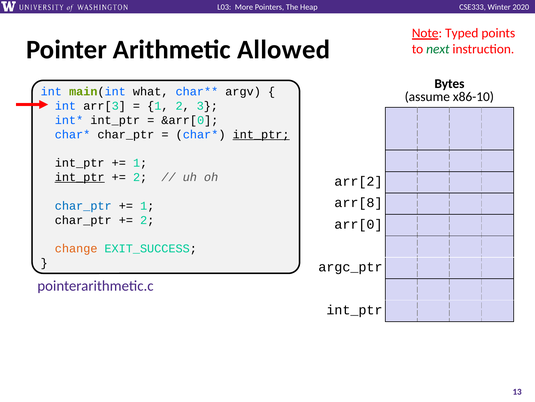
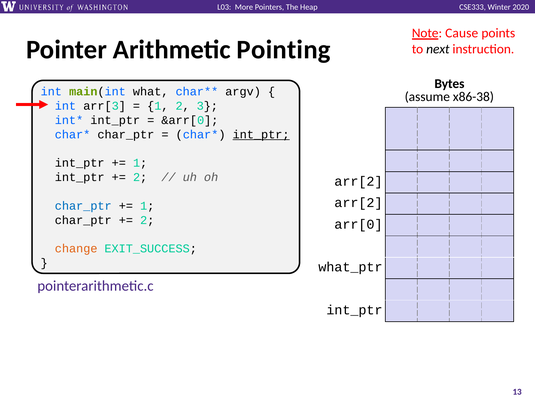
Typed: Typed -> Cause
Allowed: Allowed -> Pointing
next colour: green -> black
x86-10: x86-10 -> x86-38
int_ptr at (80, 177) underline: present -> none
arr[8 at (358, 202): arr[8 -> arr[2
argc_ptr: argc_ptr -> what_ptr
